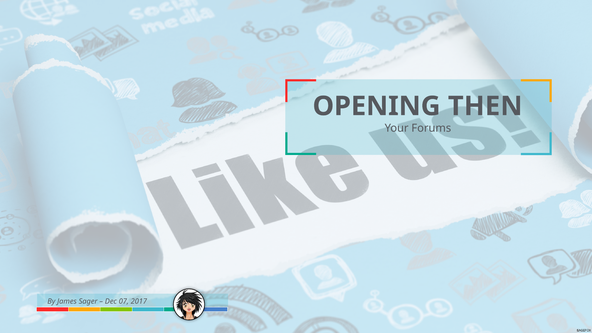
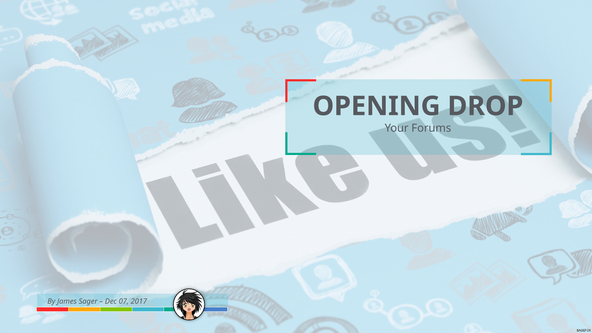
THEN: THEN -> DROP
